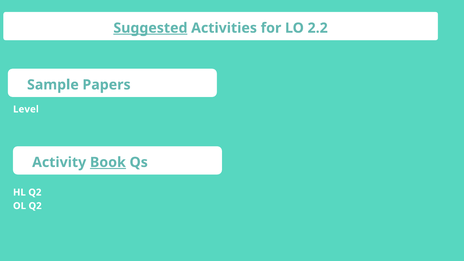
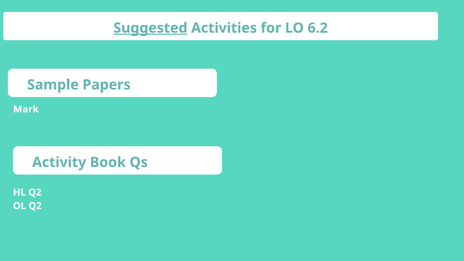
2.2: 2.2 -> 6.2
Level: Level -> Mark
Book underline: present -> none
